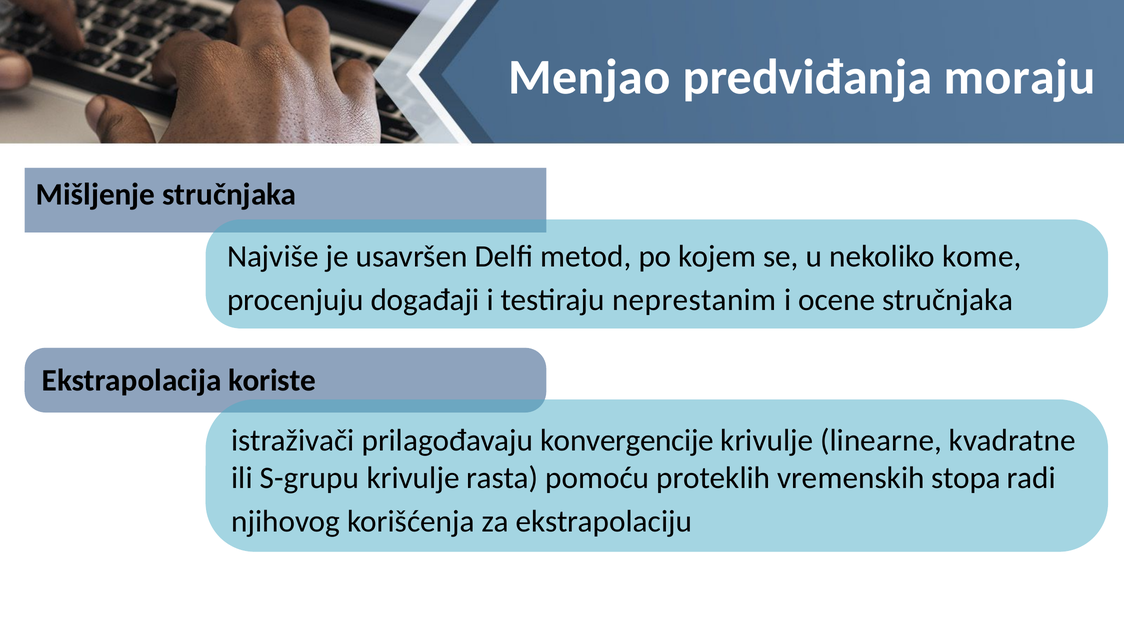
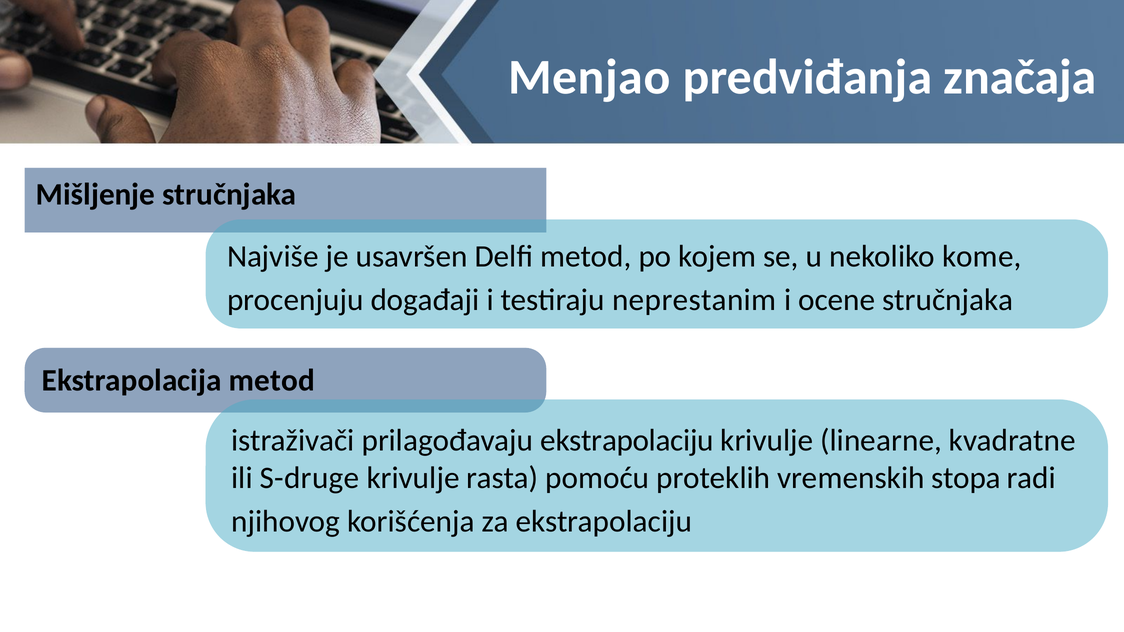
moraju: moraju -> značaja
Ekstrapolacija koriste: koriste -> metod
prilagođavaju konvergencije: konvergencije -> ekstrapolaciju
S-grupu: S-grupu -> S-druge
